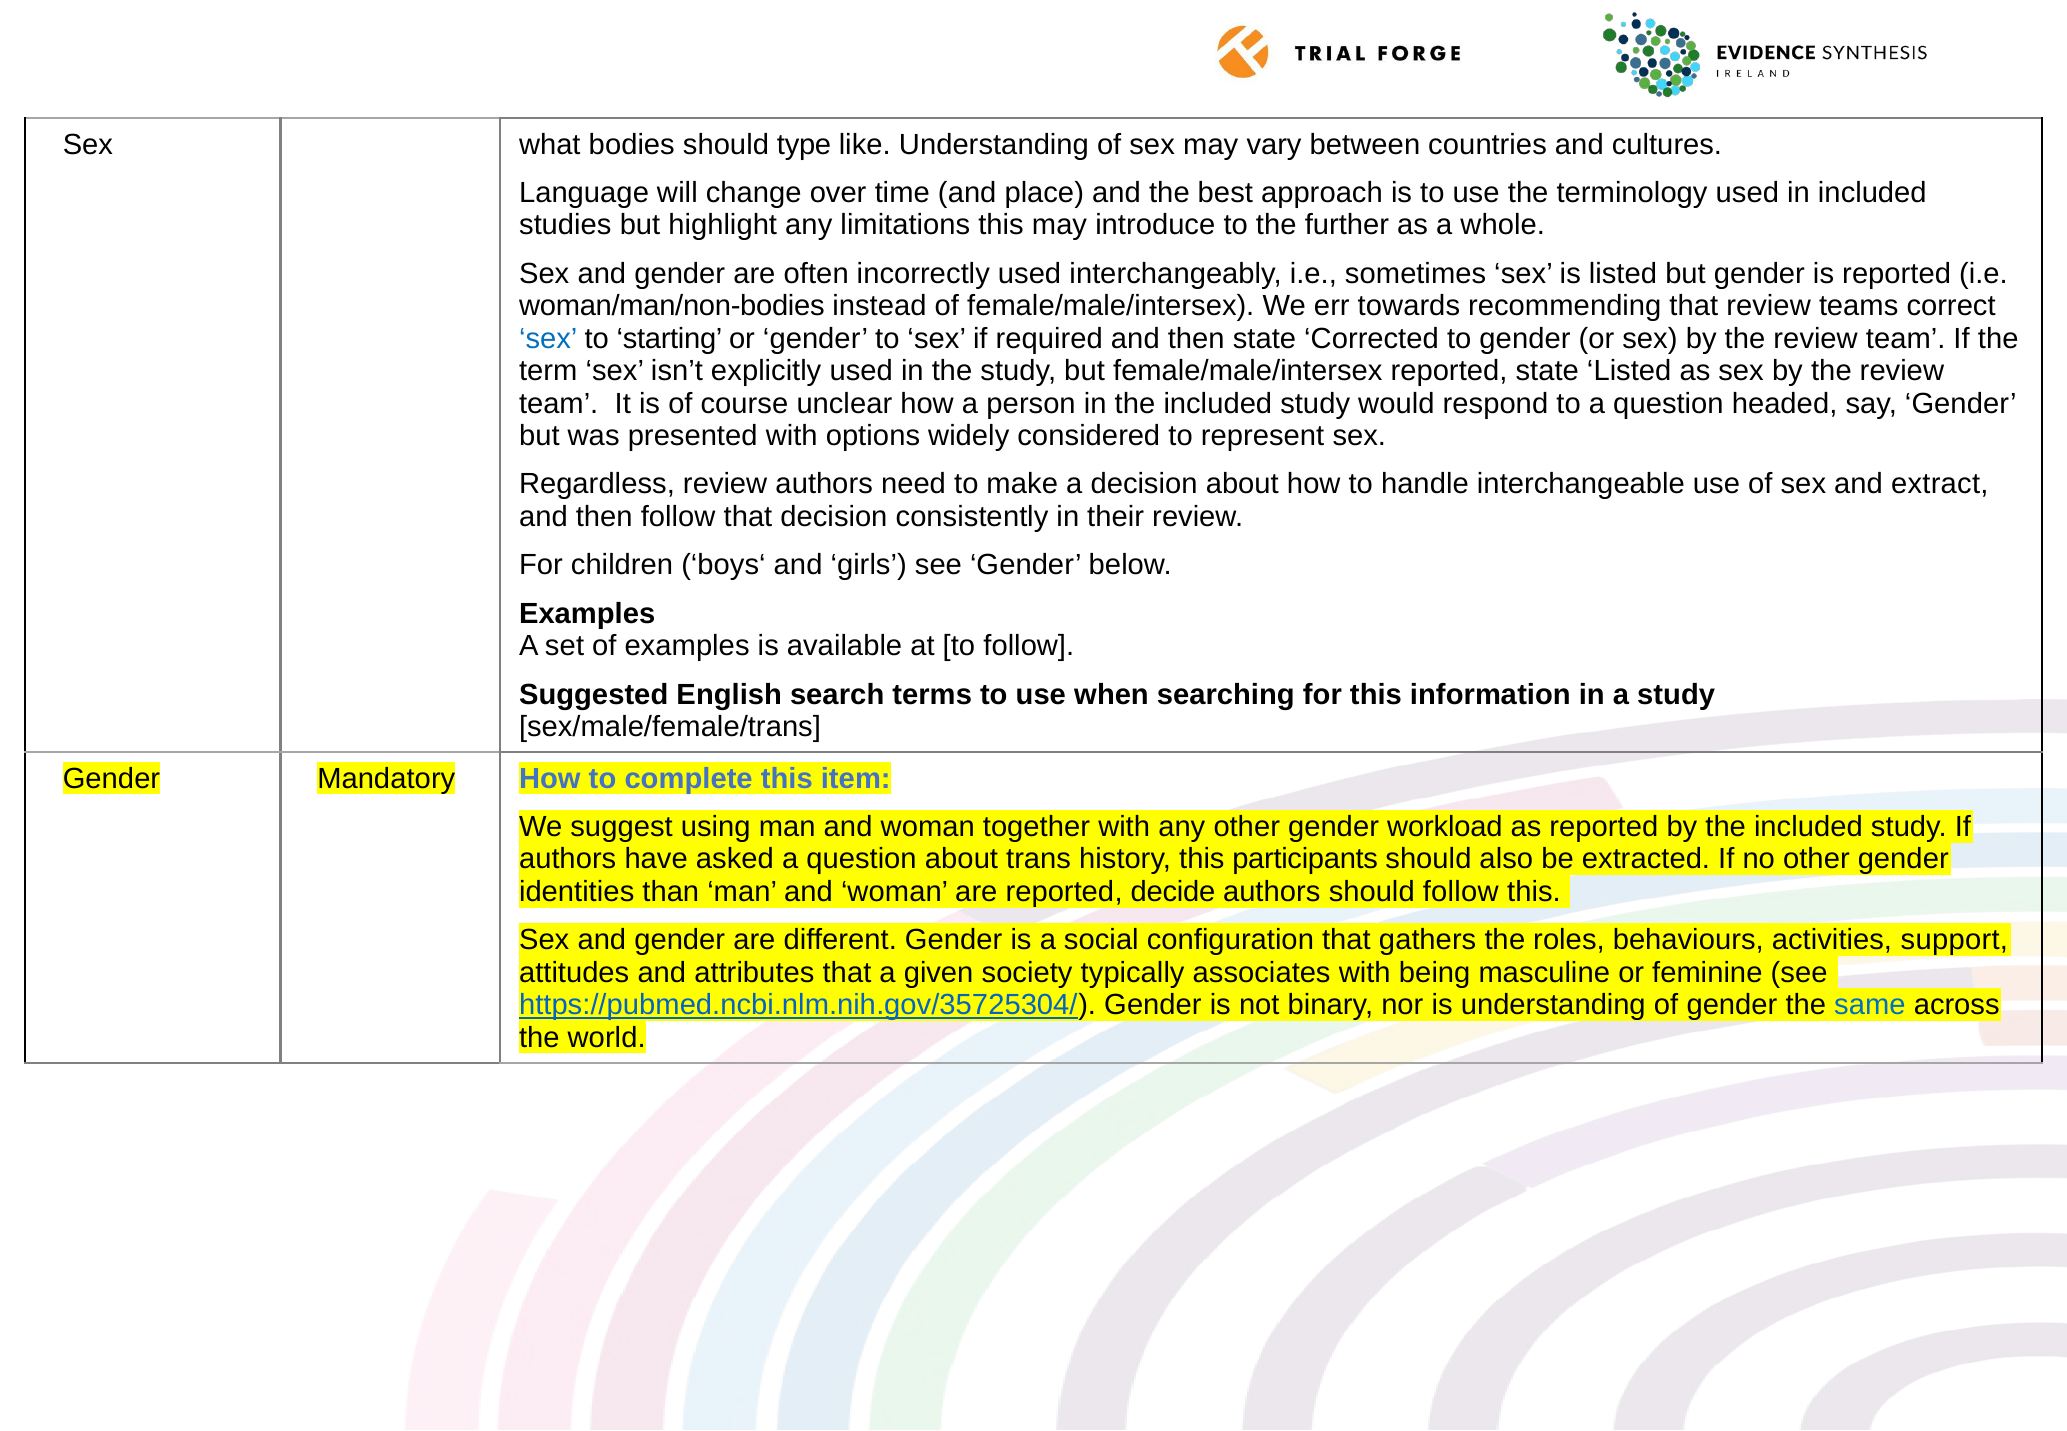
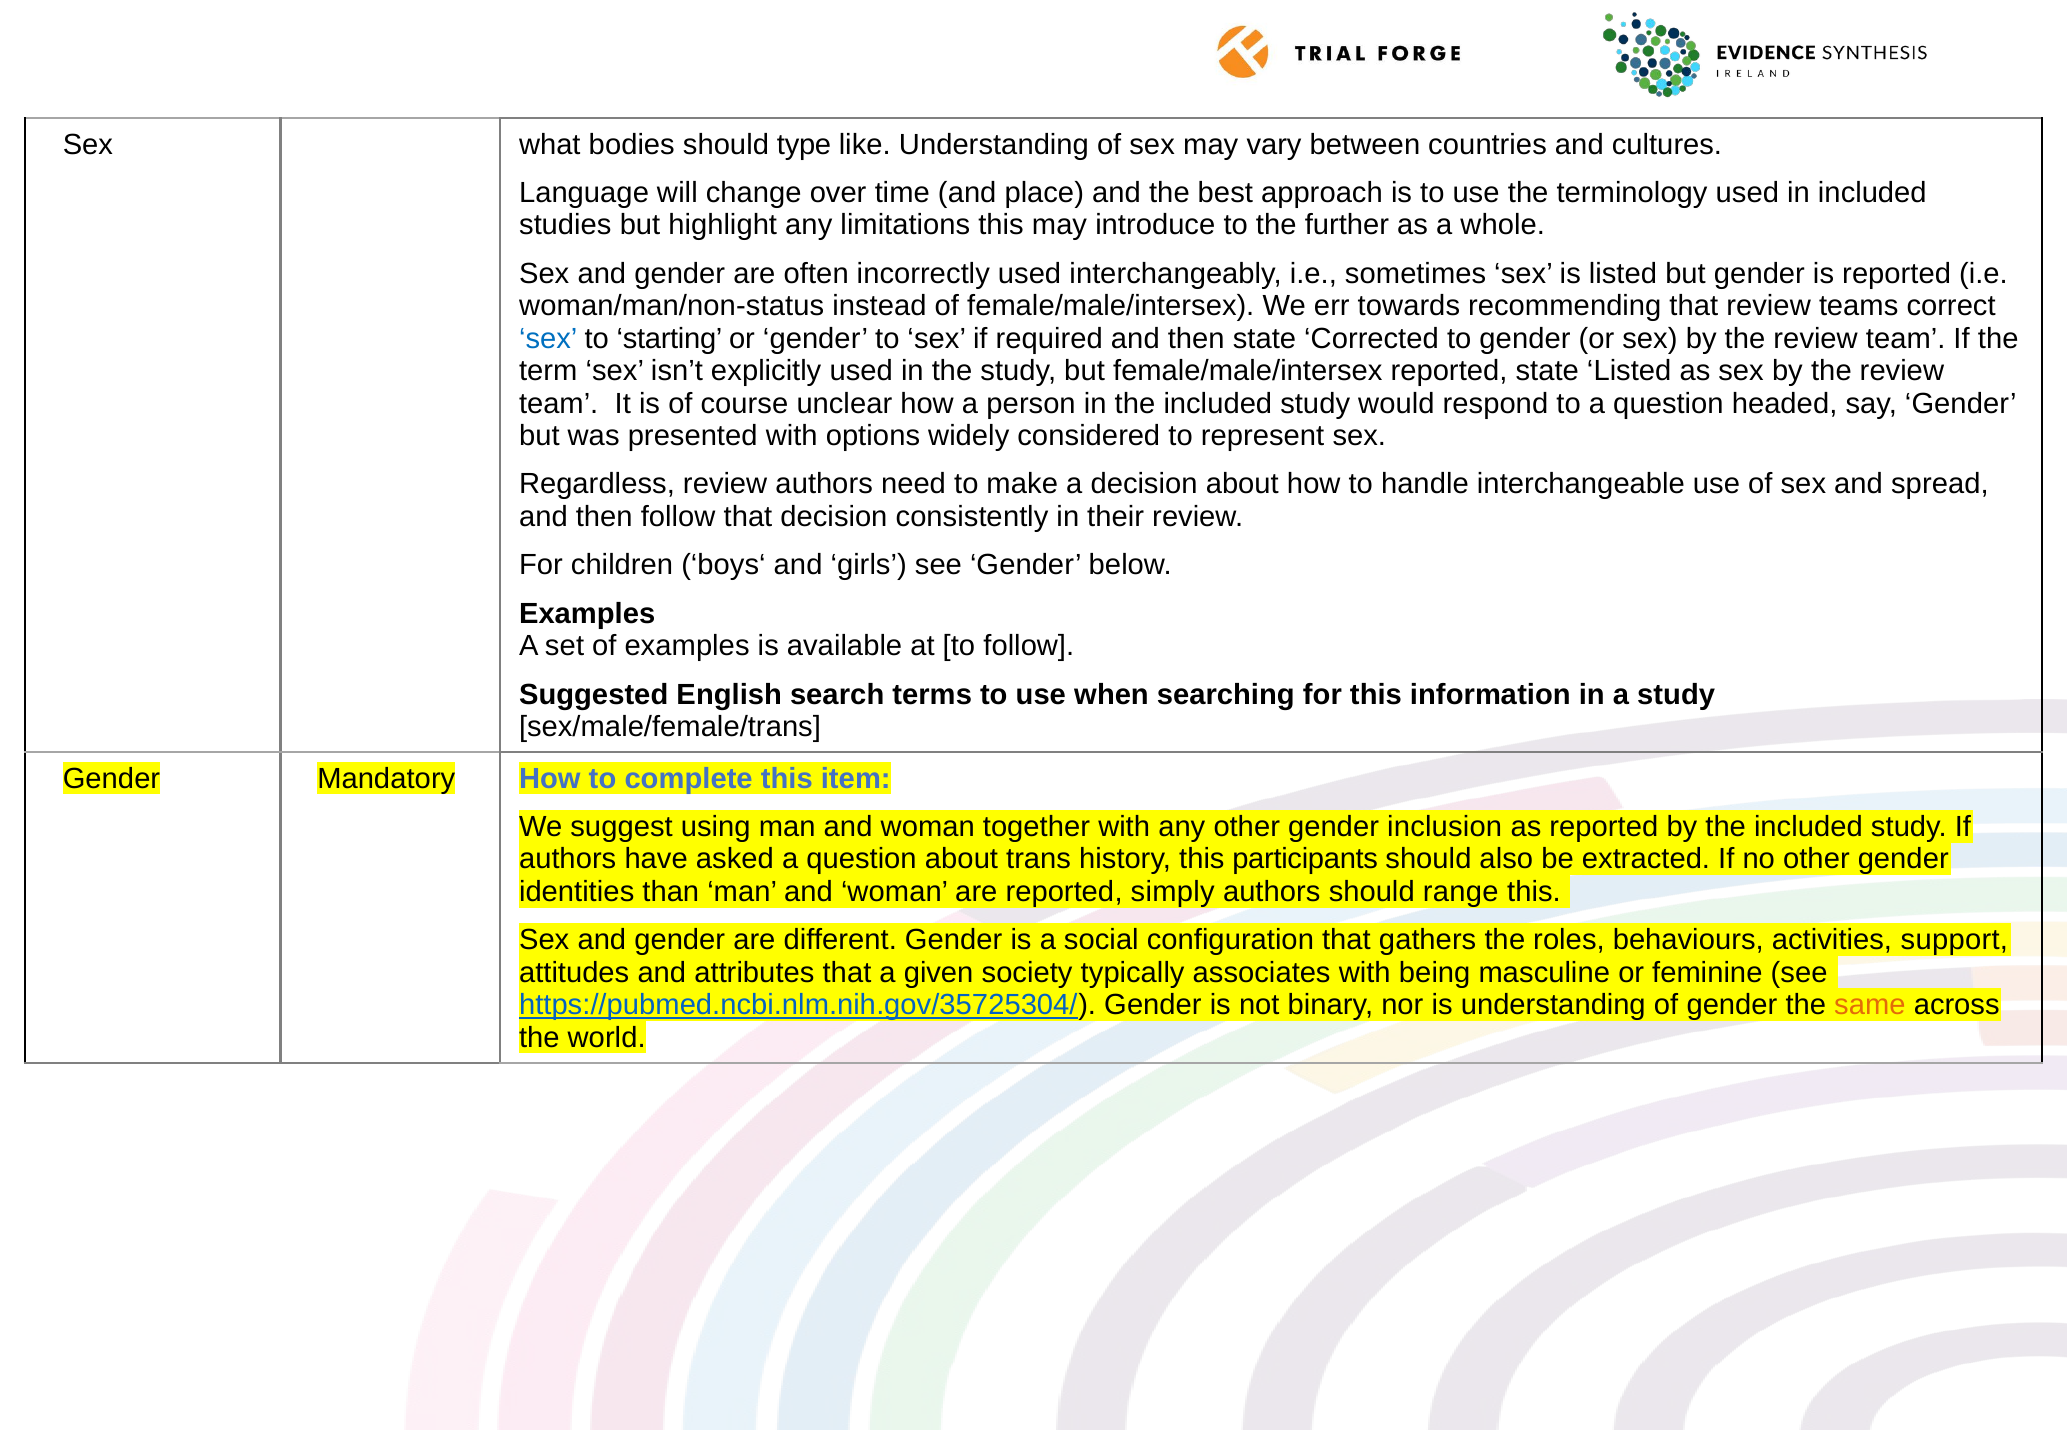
woman/man/non-bodies: woman/man/non-bodies -> woman/man/non-status
extract: extract -> spread
workload: workload -> inclusion
decide: decide -> simply
should follow: follow -> range
same colour: blue -> orange
